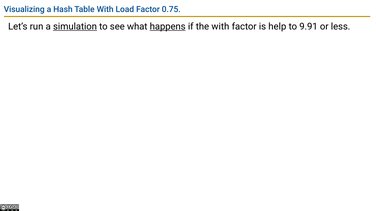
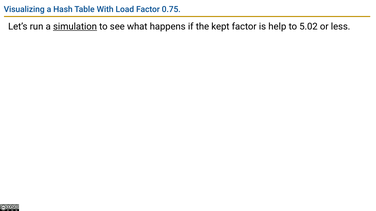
happens underline: present -> none
the with: with -> kept
9.91: 9.91 -> 5.02
